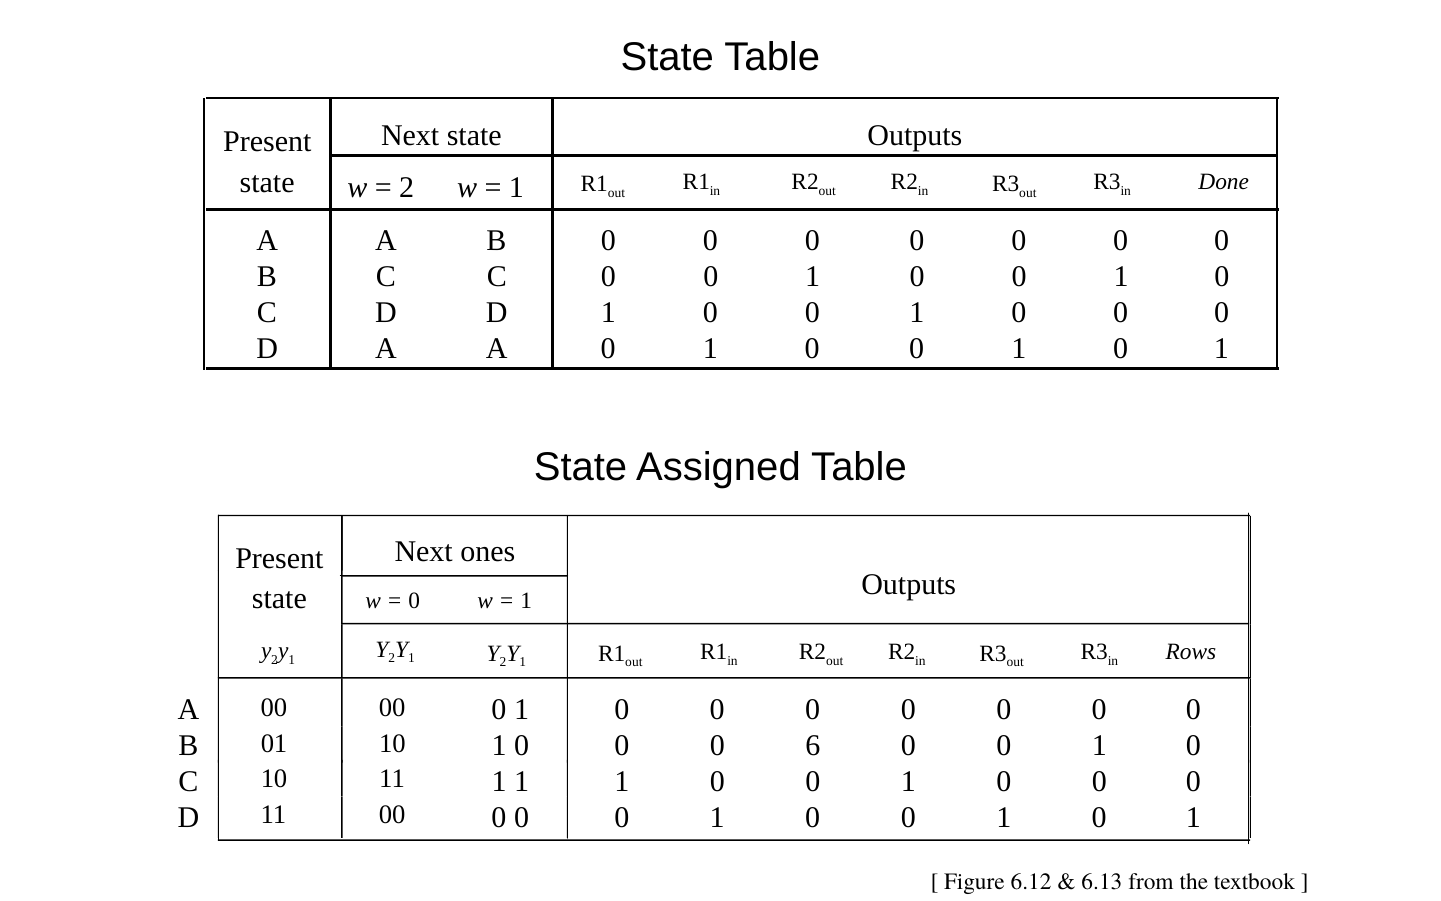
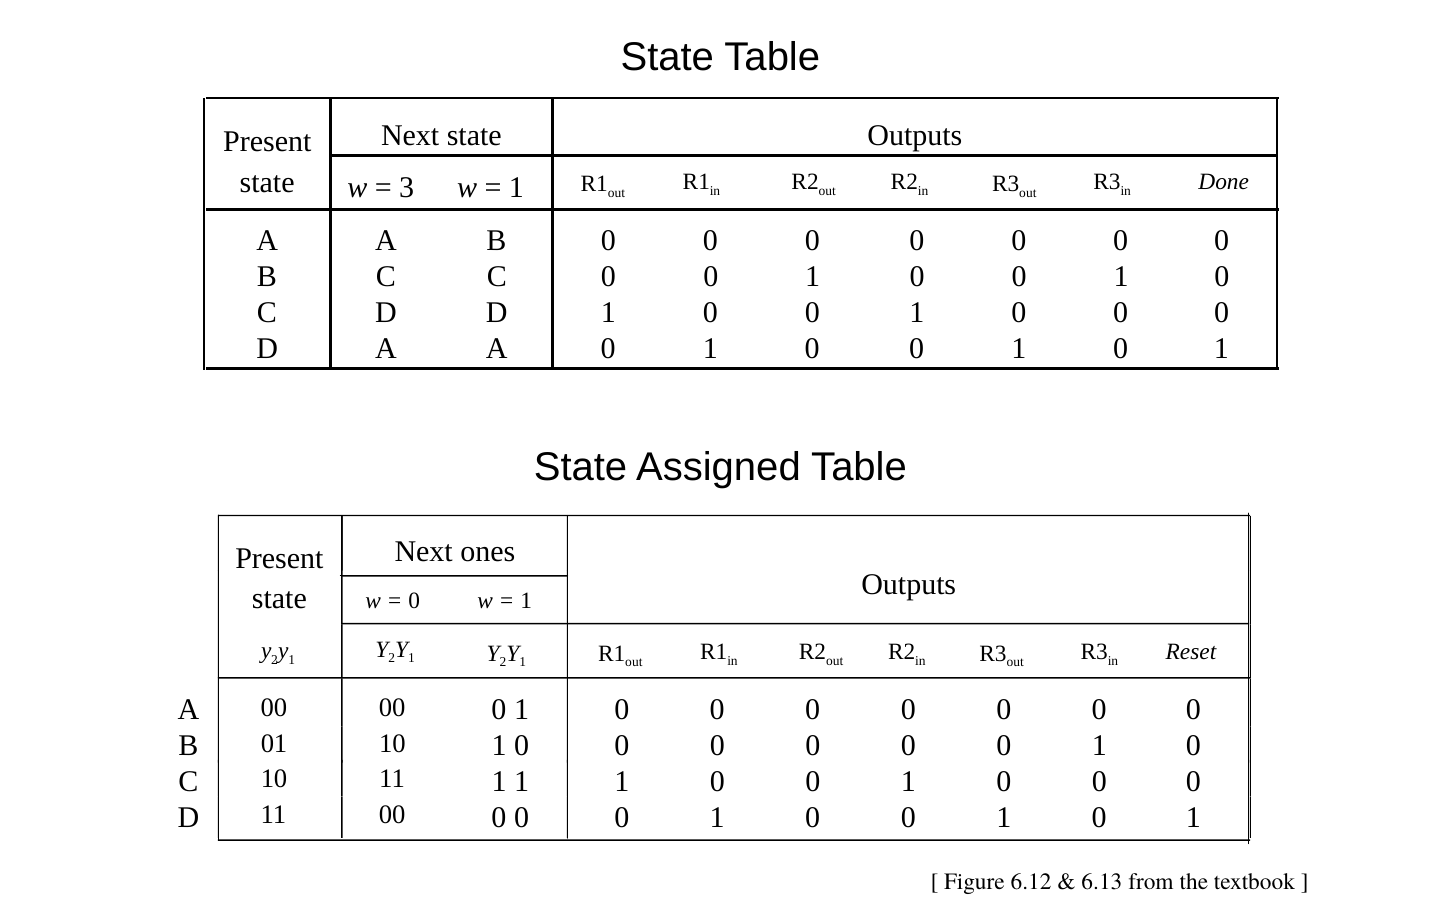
2 at (407, 188): 2 -> 3
Rows: Rows -> Reset
6 at (813, 745): 6 -> 0
